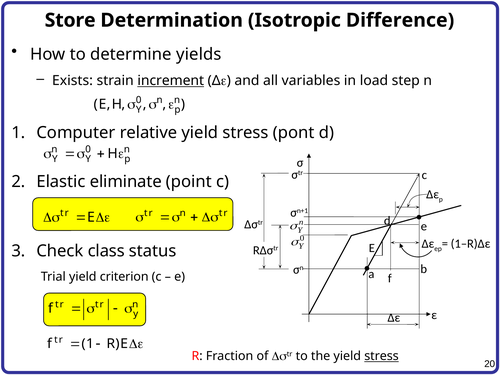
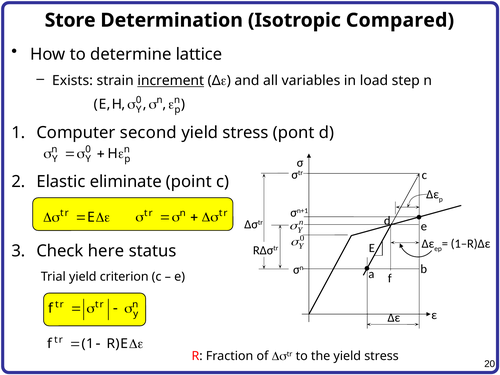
Difference: Difference -> Compared
yields: yields -> lattice
relative: relative -> second
class: class -> here
stress at (382, 356) underline: present -> none
